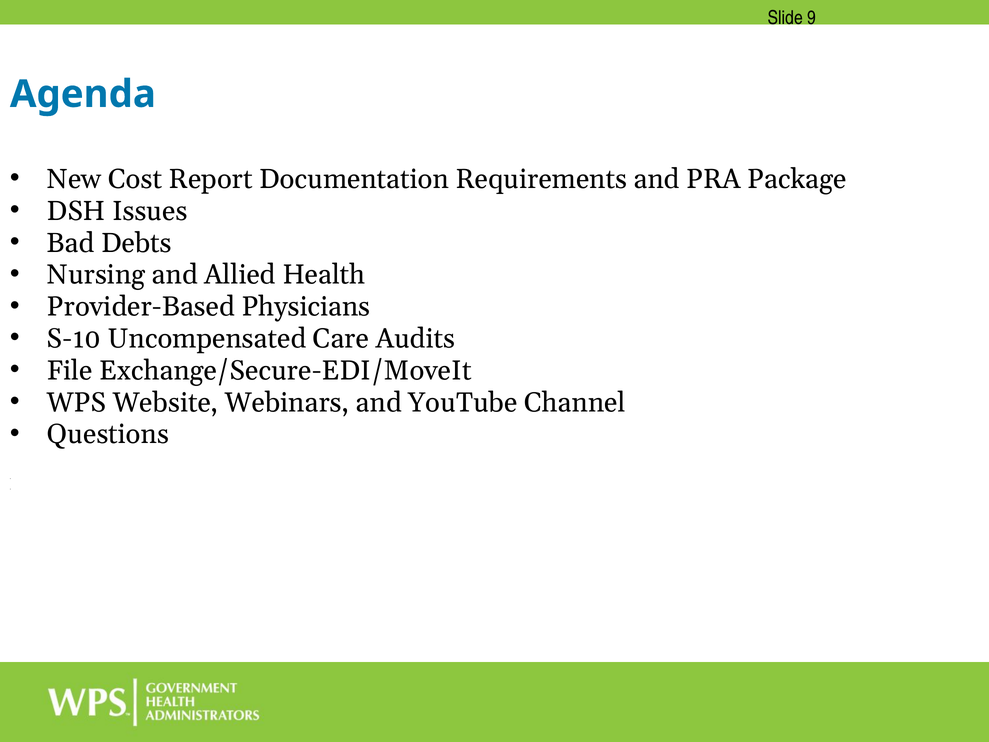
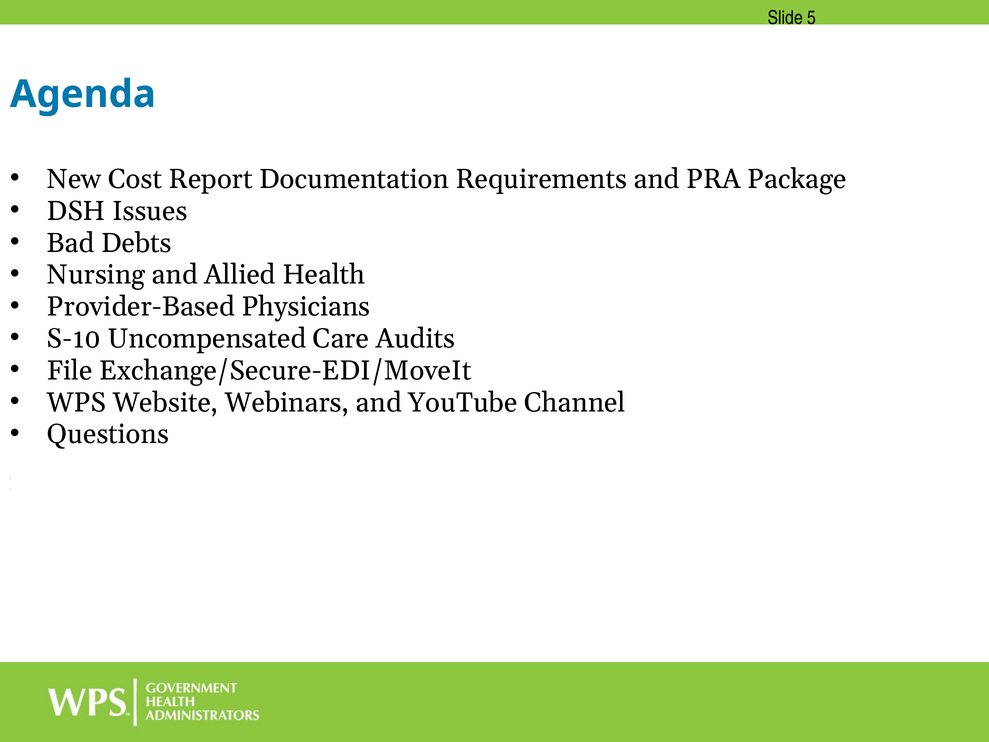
9: 9 -> 5
